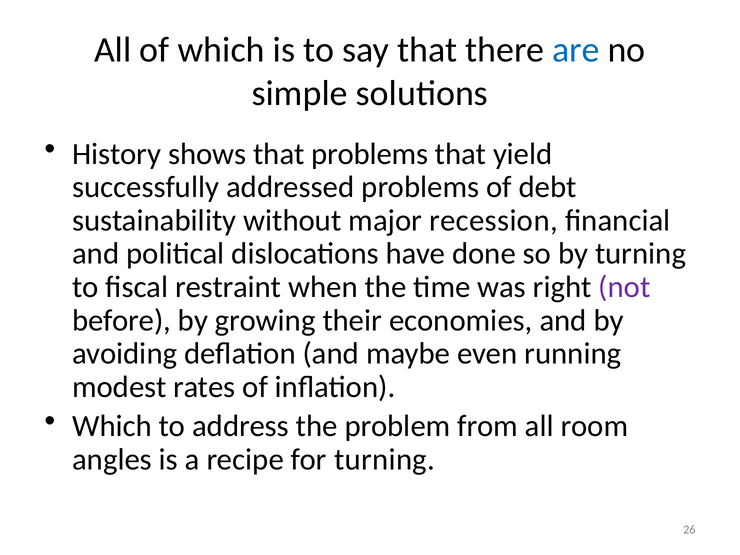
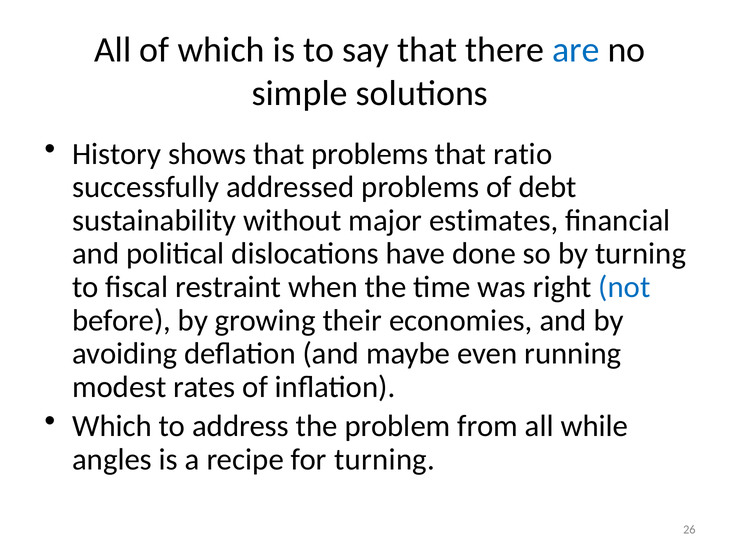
yield: yield -> ratio
recession: recession -> estimates
not colour: purple -> blue
room: room -> while
